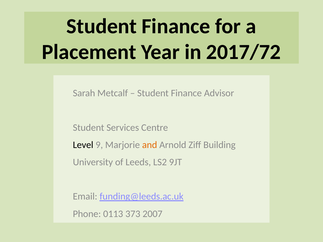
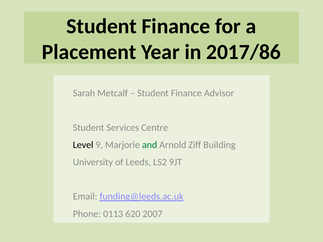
2017/72: 2017/72 -> 2017/86
and colour: orange -> green
373: 373 -> 620
